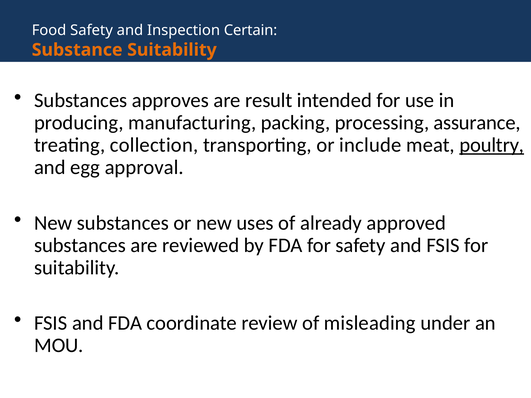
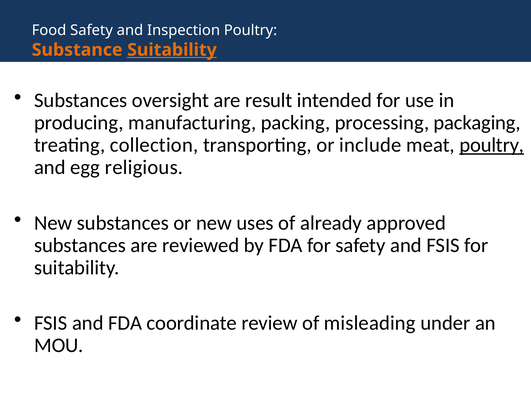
Inspection Certain: Certain -> Poultry
Suitability at (172, 50) underline: none -> present
approves: approves -> oversight
assurance: assurance -> packaging
approval: approval -> religious
